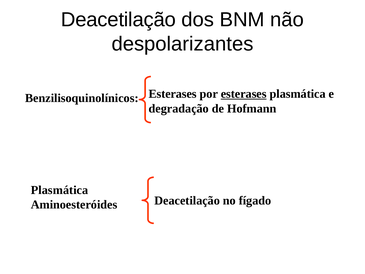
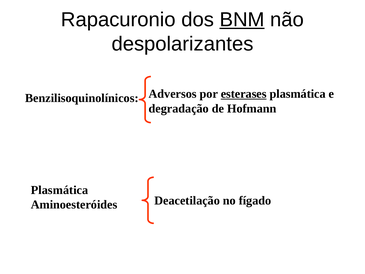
Deacetilação at (118, 20): Deacetilação -> Rapacuronio
BNM underline: none -> present
Benzilisoquinolínicos Esterases: Esterases -> Adversos
